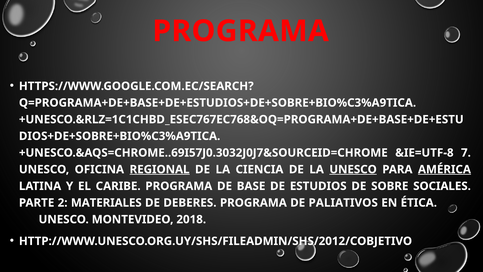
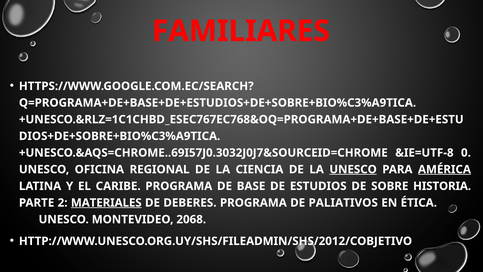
PROGRAMA at (241, 31): PROGRAMA -> FAMILIARES
7: 7 -> 0
REGIONAL underline: present -> none
SOCIALES: SOCIALES -> HISTORIA
MATERIALES underline: none -> present
2018: 2018 -> 2068
